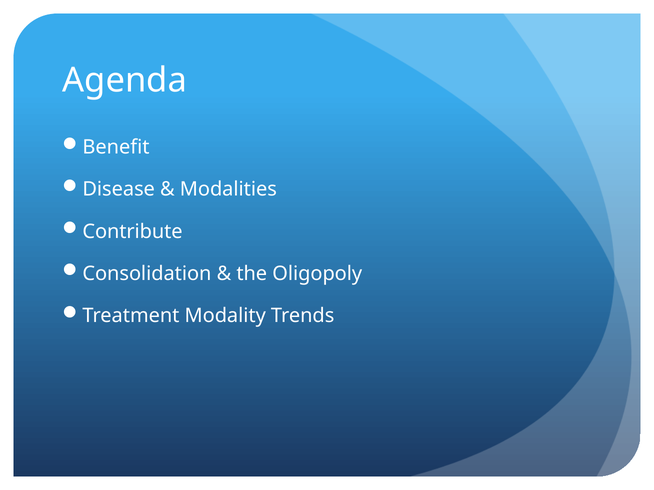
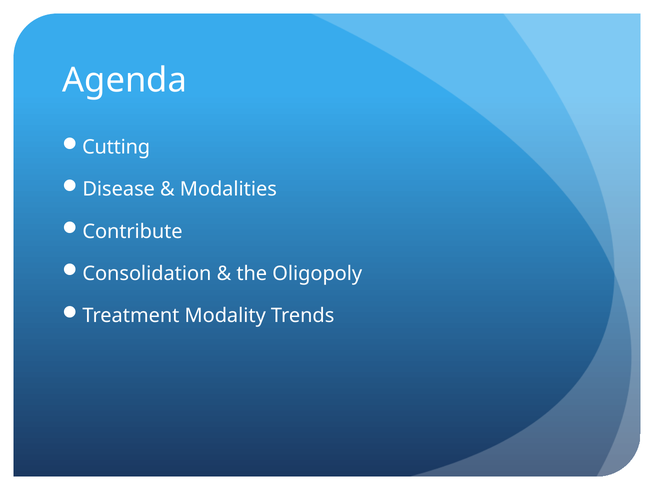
Benefit: Benefit -> Cutting
